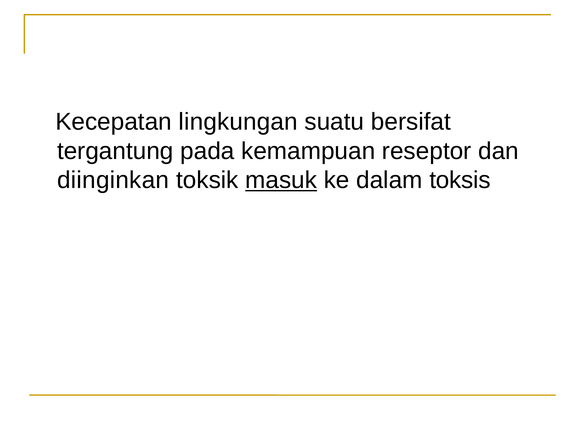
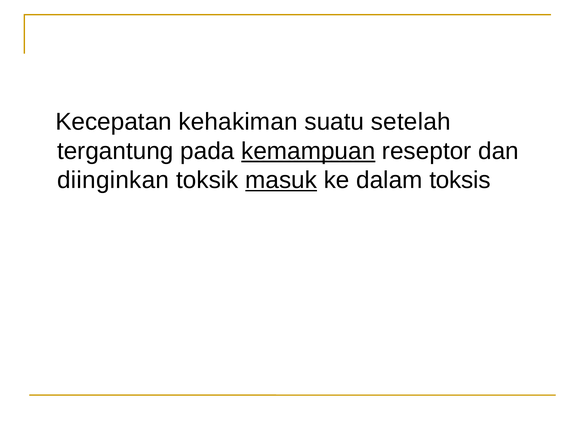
lingkungan: lingkungan -> kehakiman
bersifat: bersifat -> setelah
kemampuan underline: none -> present
